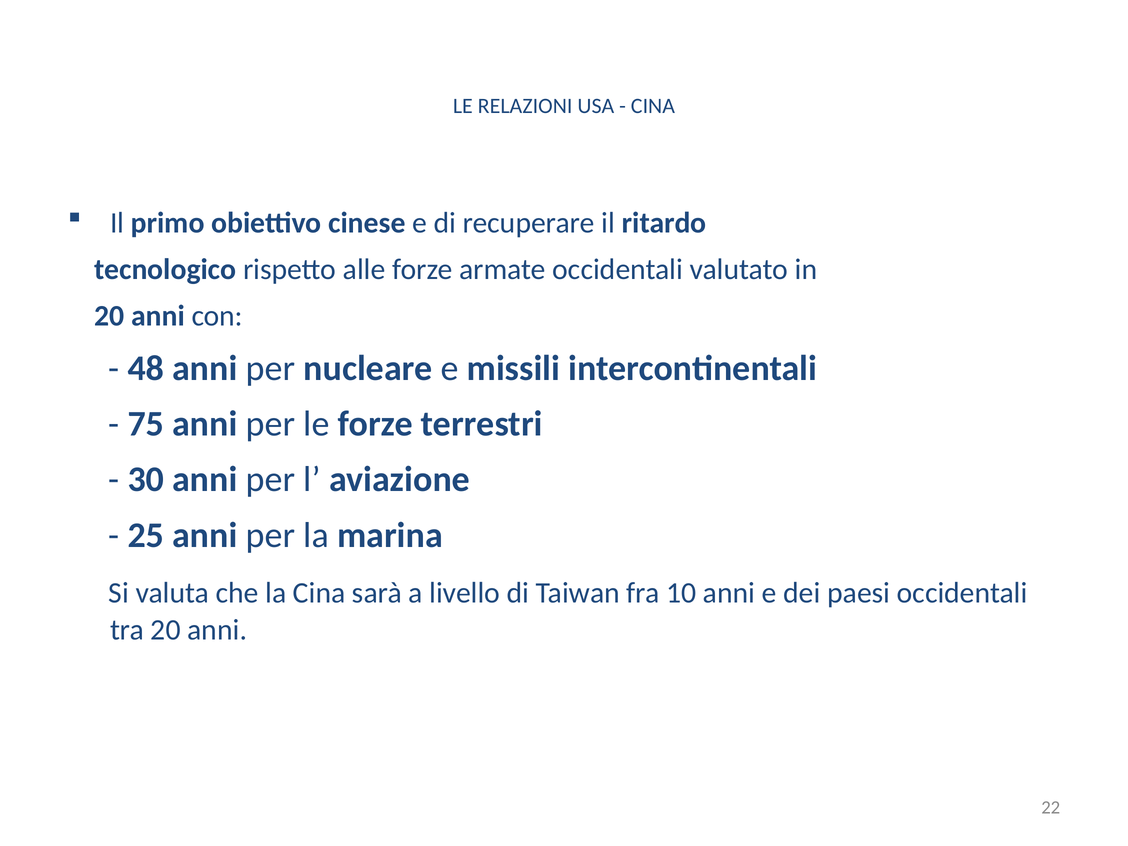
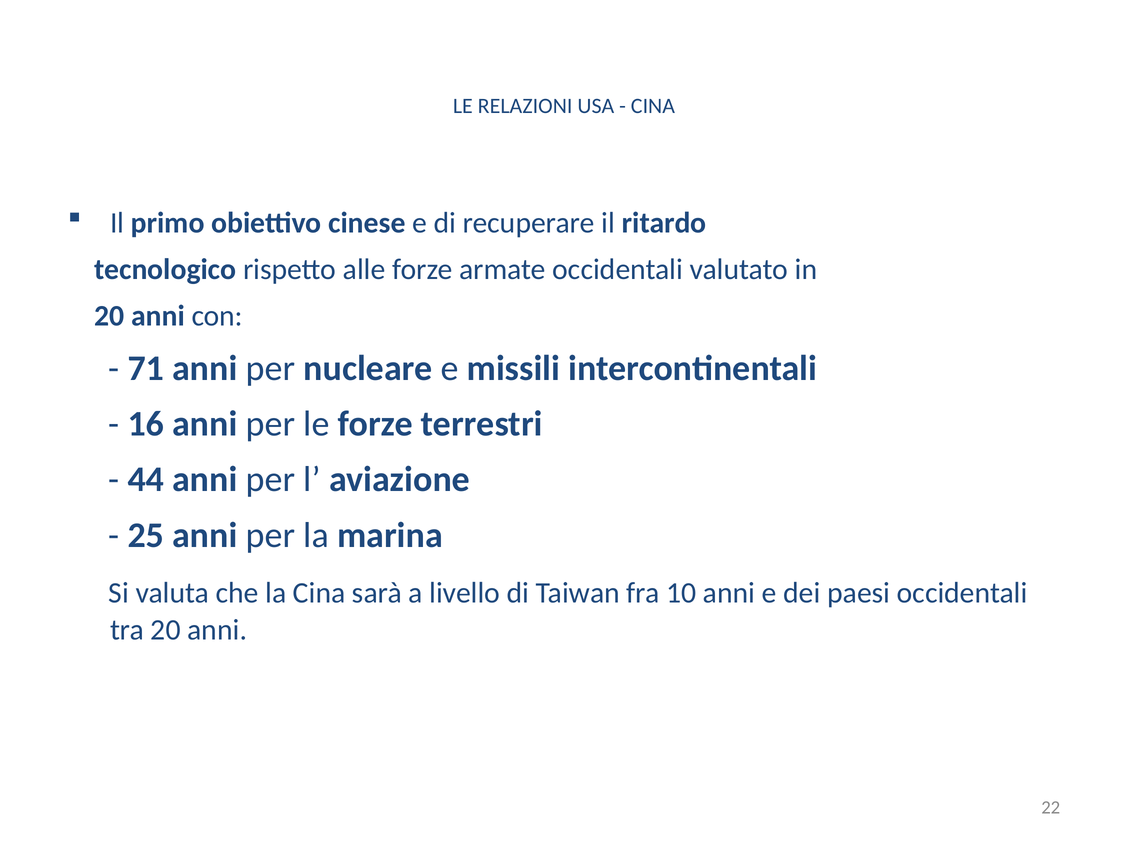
48: 48 -> 71
75: 75 -> 16
30: 30 -> 44
